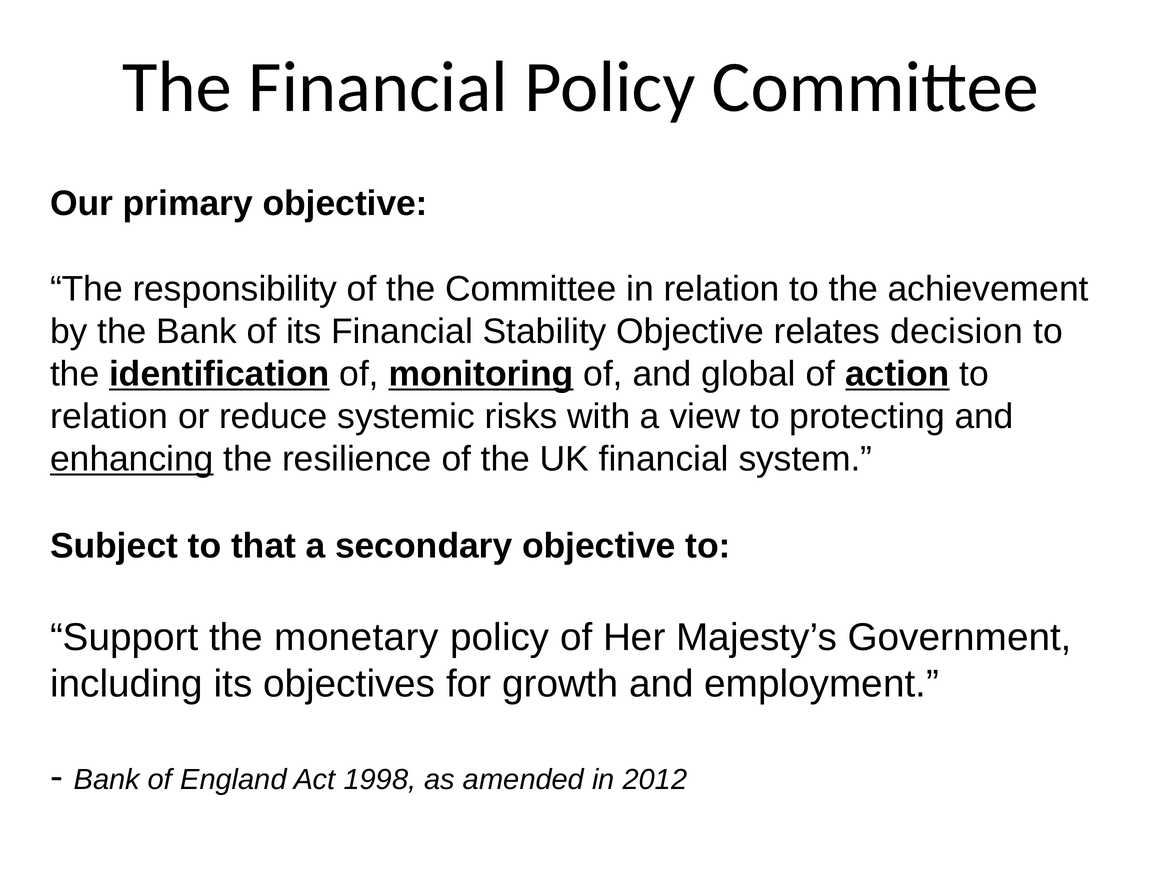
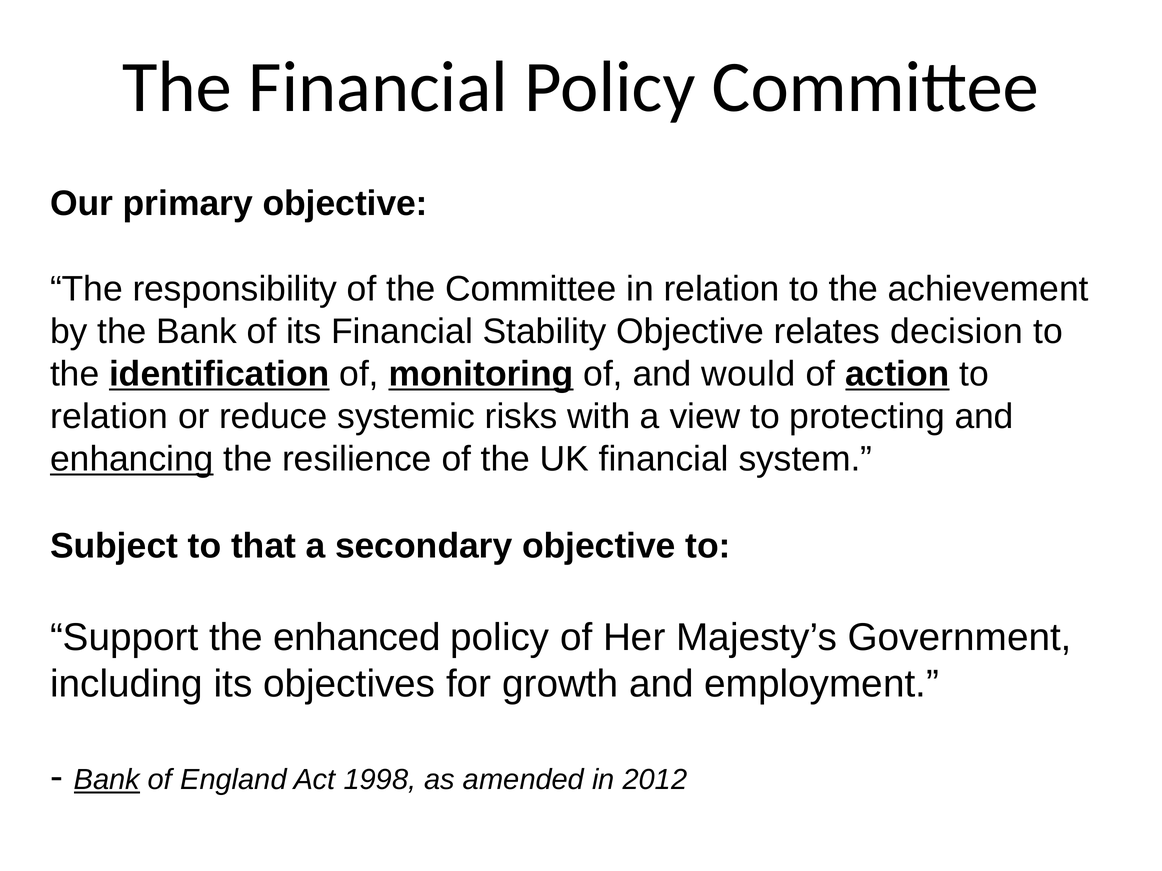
global: global -> would
monetary: monetary -> enhanced
Bank at (107, 780) underline: none -> present
